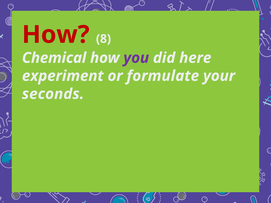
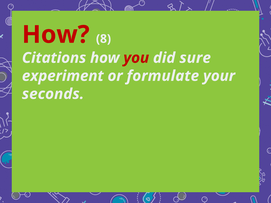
Chemical: Chemical -> Citations
you colour: purple -> red
here: here -> sure
